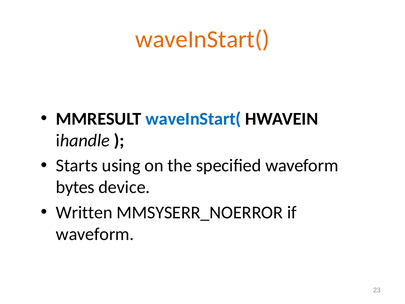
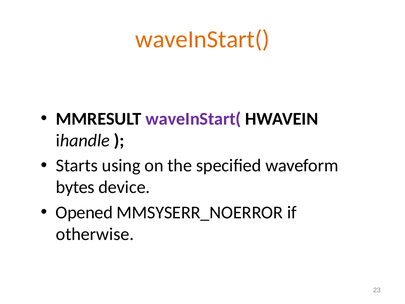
waveInStart( at (193, 119) colour: blue -> purple
Written: Written -> Opened
waveform at (95, 234): waveform -> otherwise
